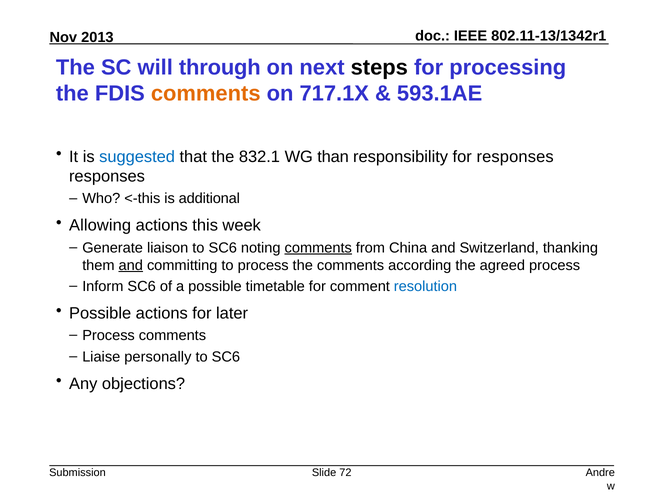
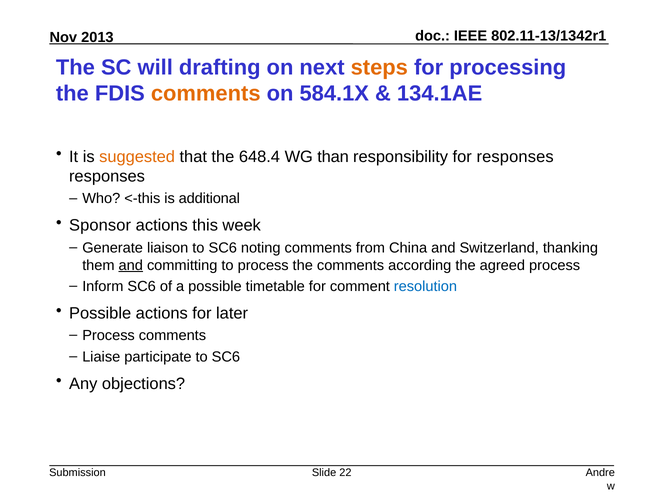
through: through -> drafting
steps colour: black -> orange
717.1X: 717.1X -> 584.1X
593.1AE: 593.1AE -> 134.1AE
suggested colour: blue -> orange
832.1: 832.1 -> 648.4
Allowing: Allowing -> Sponsor
comments at (318, 248) underline: present -> none
personally: personally -> participate
72: 72 -> 22
